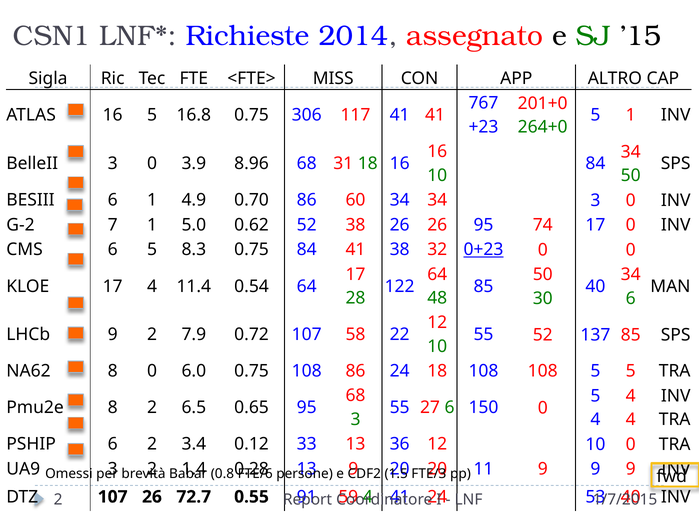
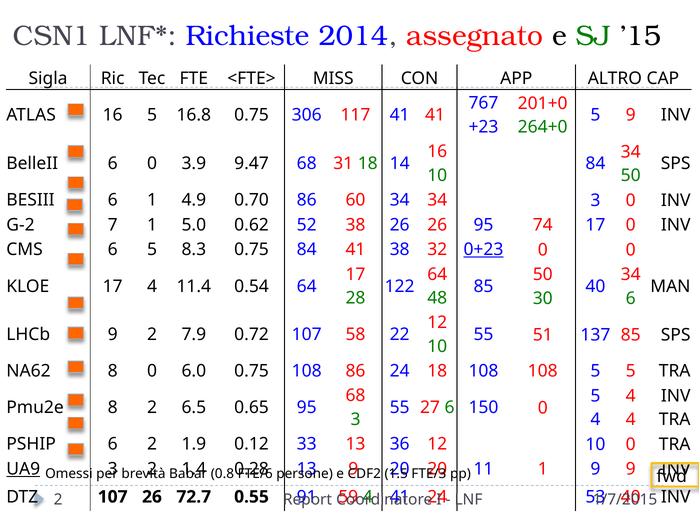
5 1: 1 -> 9
BelleII 3: 3 -> 6
8.96: 8.96 -> 9.47
18 16: 16 -> 14
55 52: 52 -> 51
3.4: 3.4 -> 1.9
UA9 underline: none -> present
11 9: 9 -> 1
